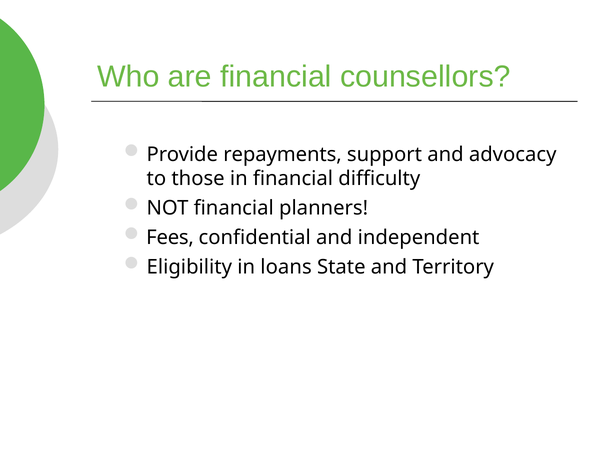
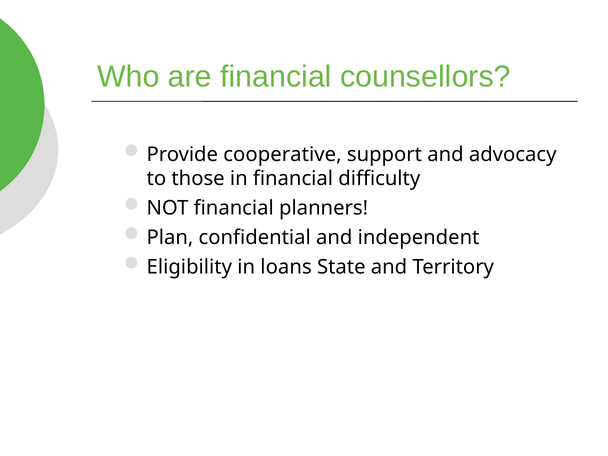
repayments: repayments -> cooperative
Fees: Fees -> Plan
